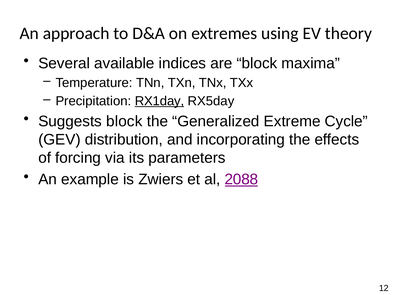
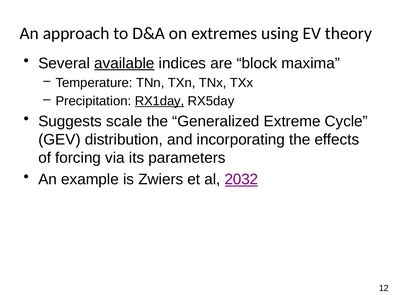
available underline: none -> present
Suggests block: block -> scale
2088: 2088 -> 2032
